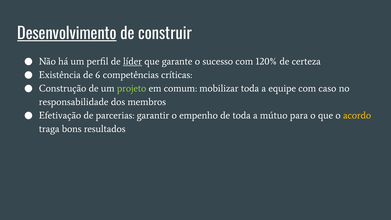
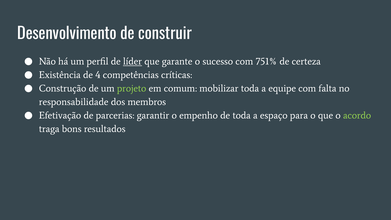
Desenvolvimento underline: present -> none
120%: 120% -> 751%
6: 6 -> 4
caso: caso -> falta
mútuo: mútuo -> espaço
acordo colour: yellow -> light green
